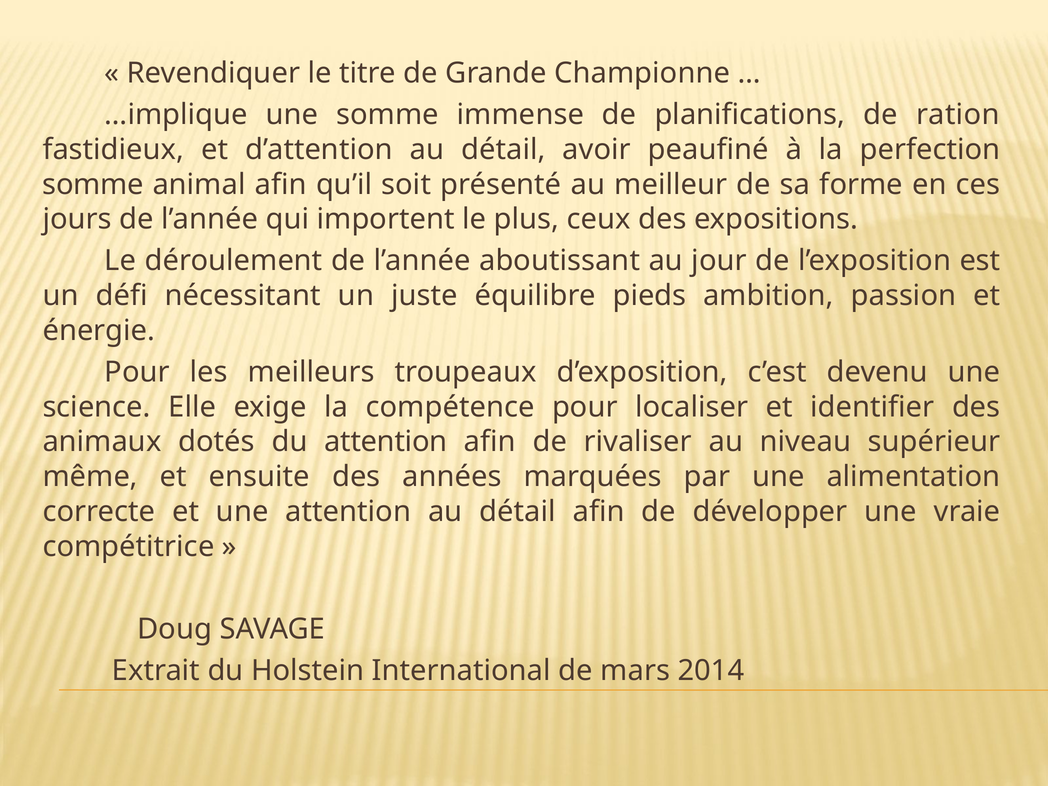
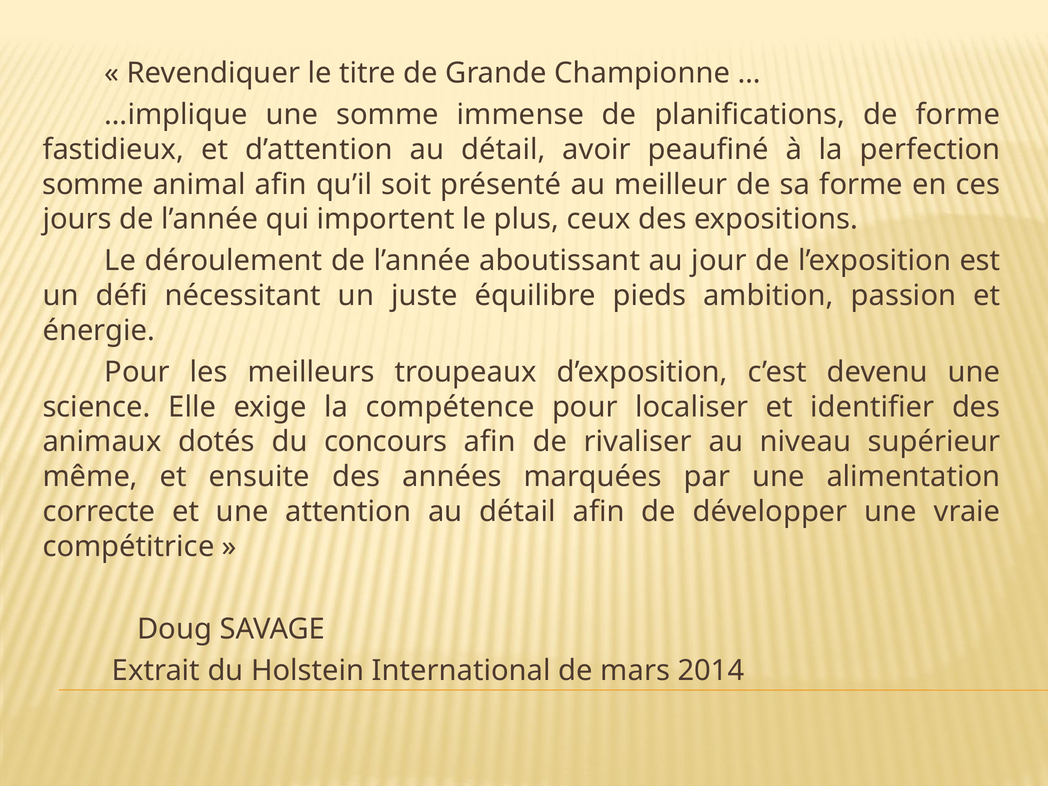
de ration: ration -> forme
du attention: attention -> concours
